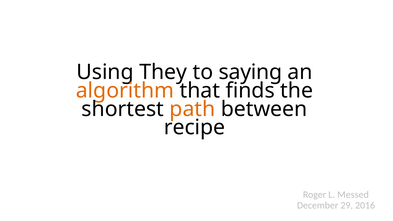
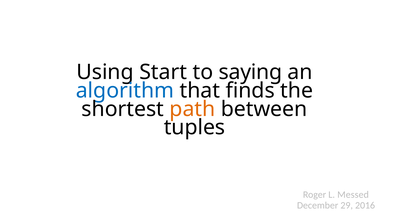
They: They -> Start
algorithm colour: orange -> blue
recipe: recipe -> tuples
